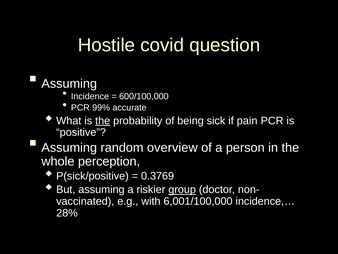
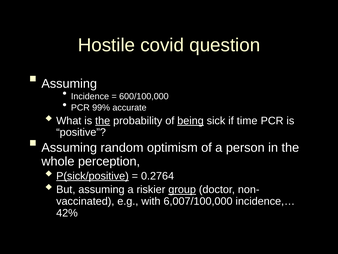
being underline: none -> present
pain: pain -> time
overview: overview -> optimism
P(sick/positive underline: none -> present
0.3769: 0.3769 -> 0.2764
6,001/100,000: 6,001/100,000 -> 6,007/100,000
28%: 28% -> 42%
